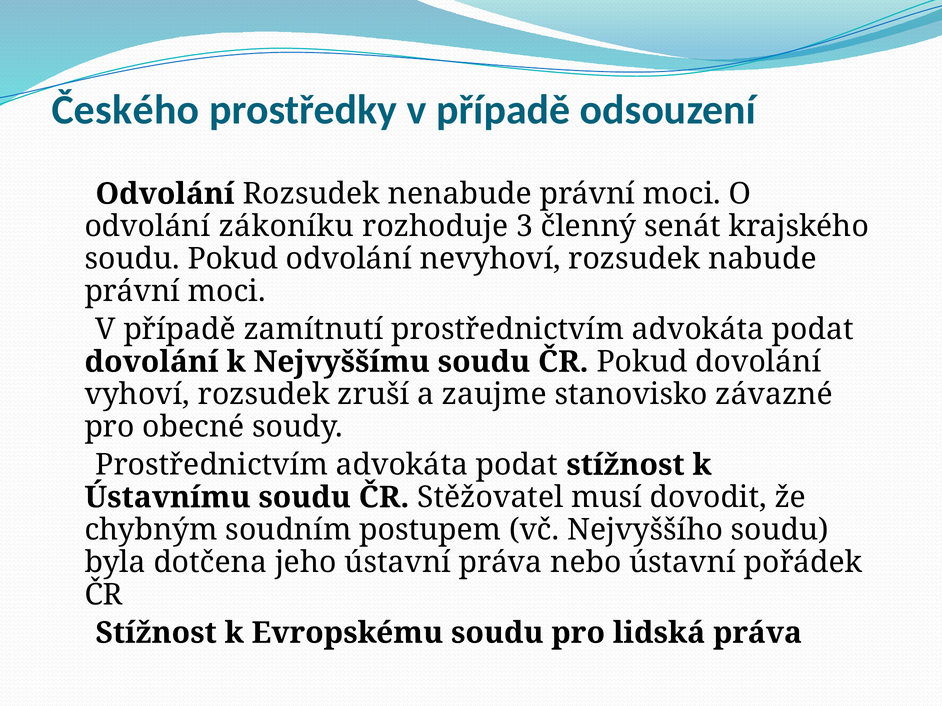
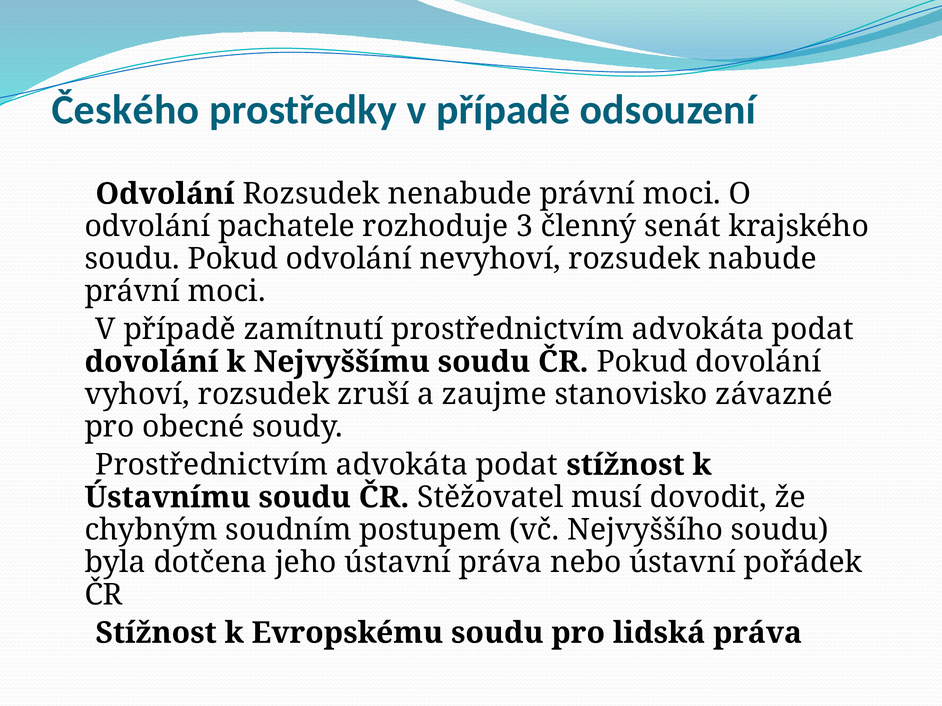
zákoníku: zákoníku -> pachatele
